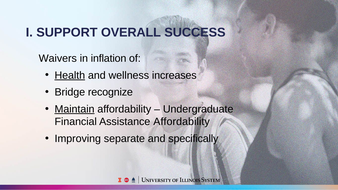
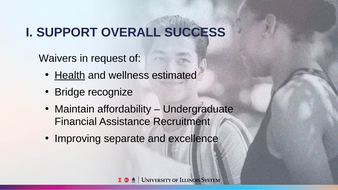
inflation: inflation -> request
increases: increases -> estimated
Maintain underline: present -> none
Assistance Affordability: Affordability -> Recruitment
specifically: specifically -> excellence
